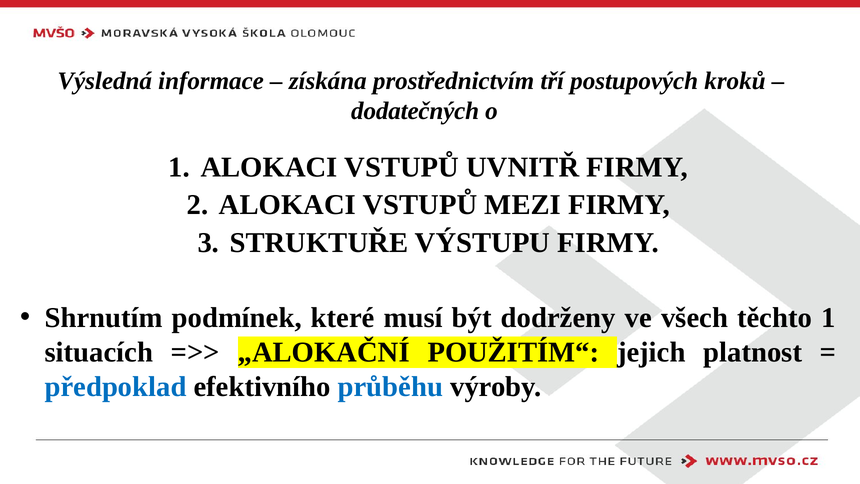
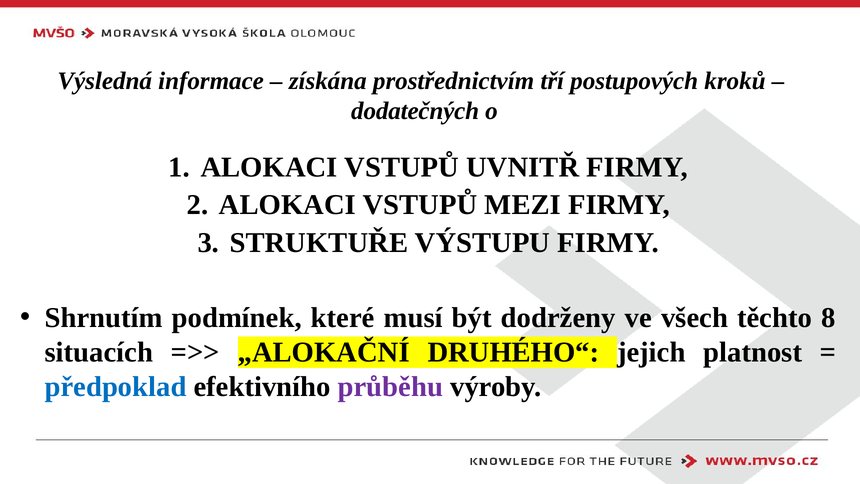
těchto 1: 1 -> 8
POUŽITÍM“: POUŽITÍM“ -> DRUHÉHO“
průběhu colour: blue -> purple
